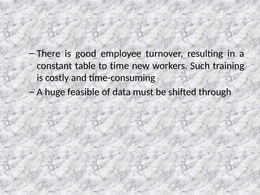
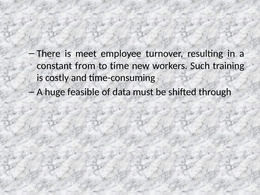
good: good -> meet
table: table -> from
